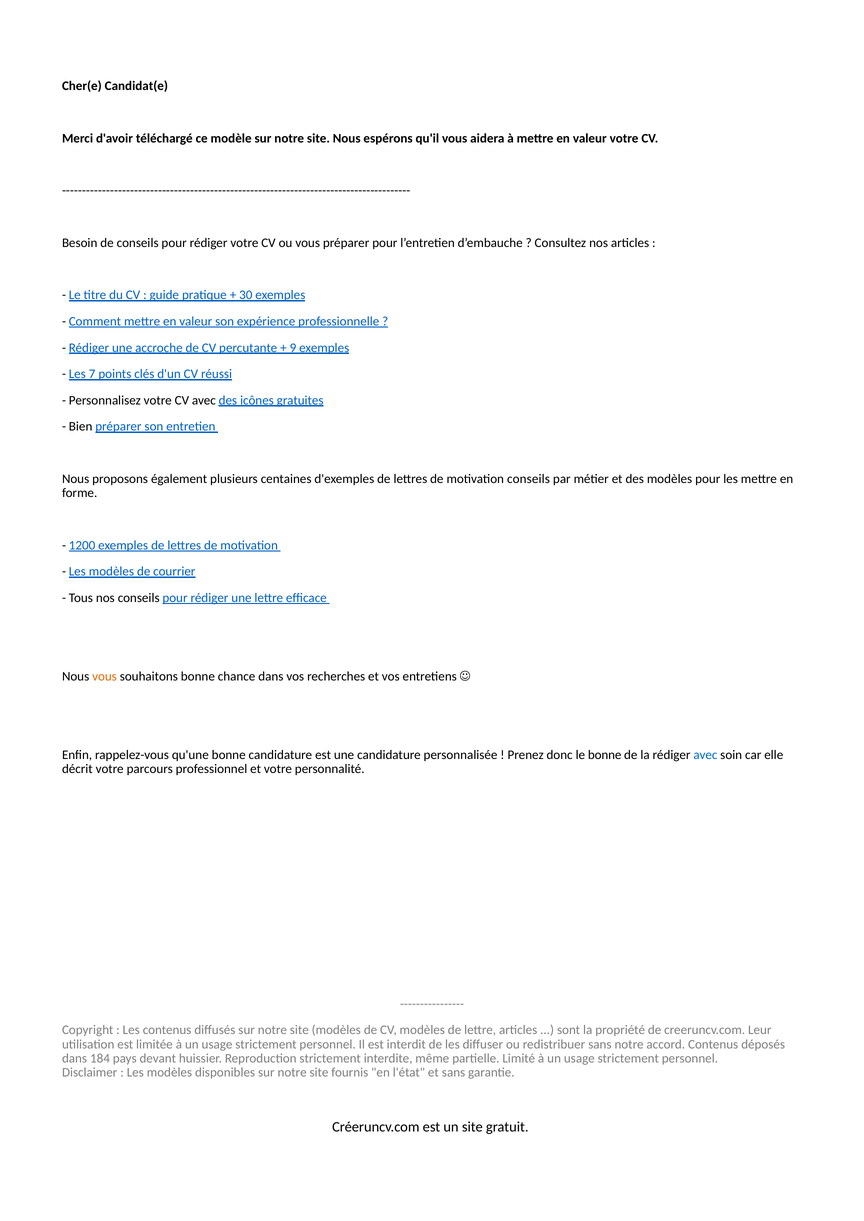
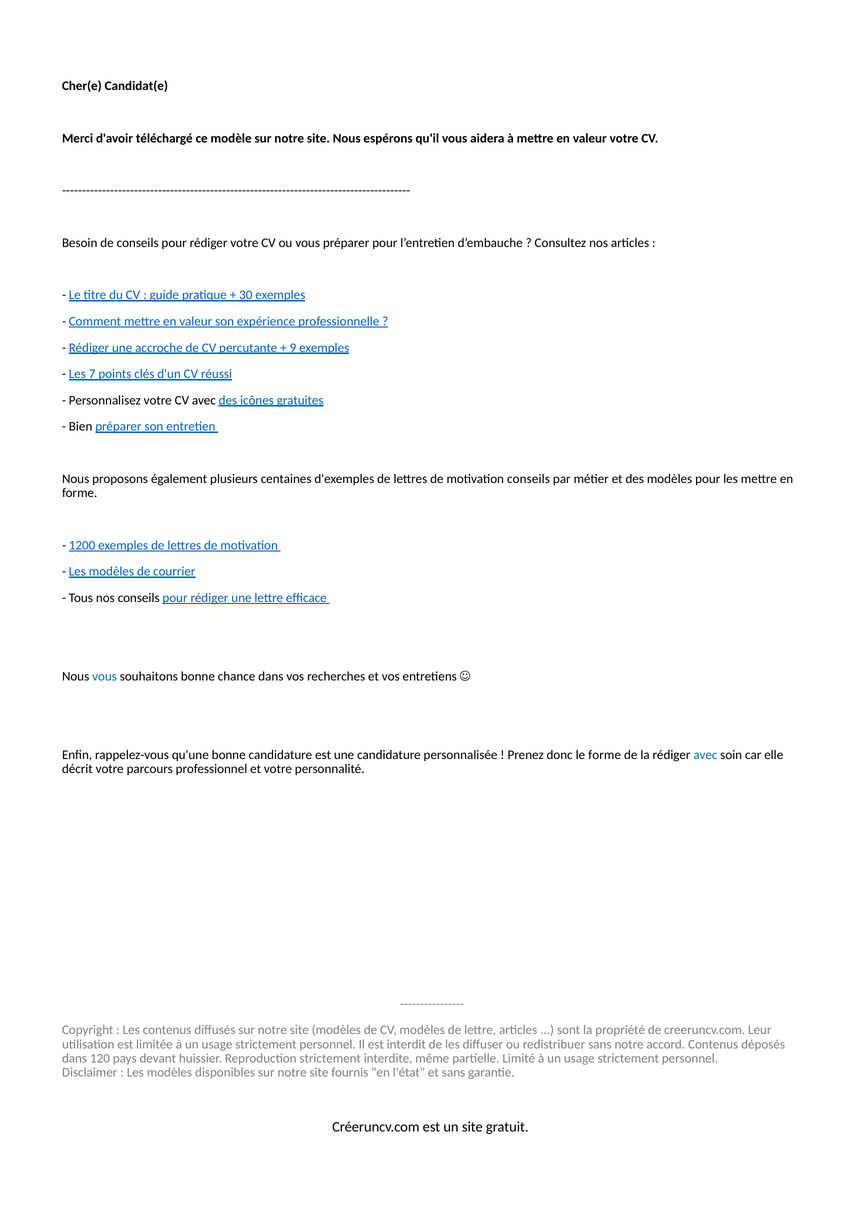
vous at (104, 676) colour: orange -> blue
le bonne: bonne -> forme
184: 184 -> 120
